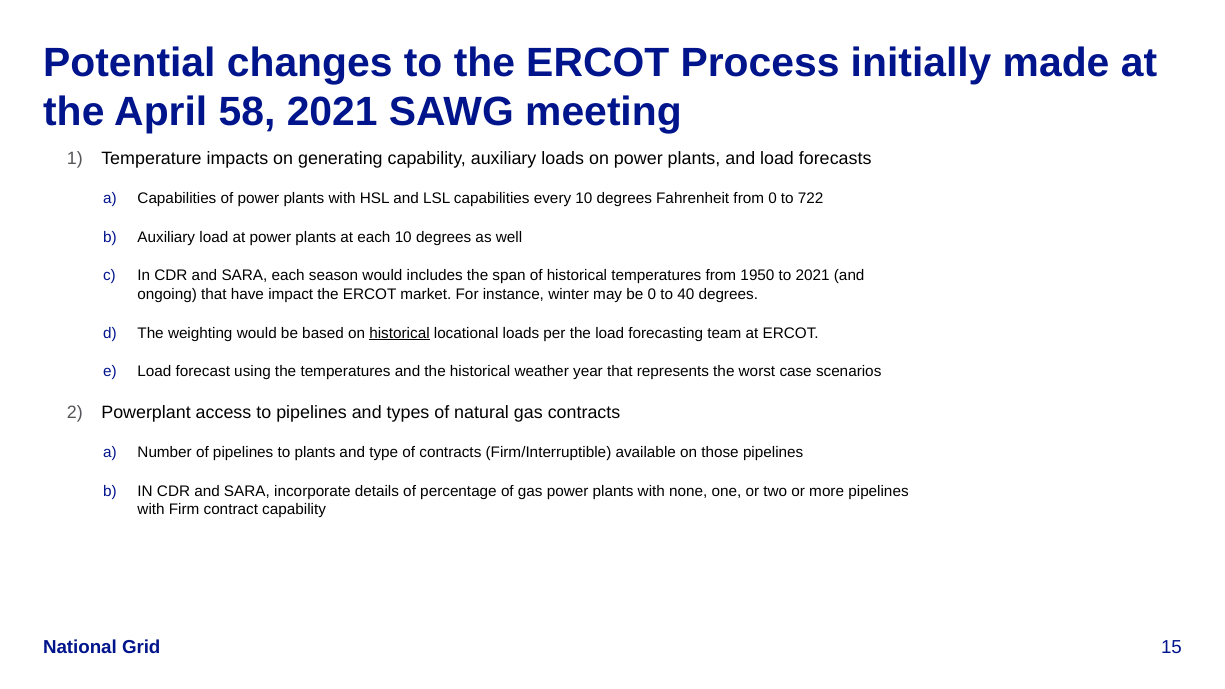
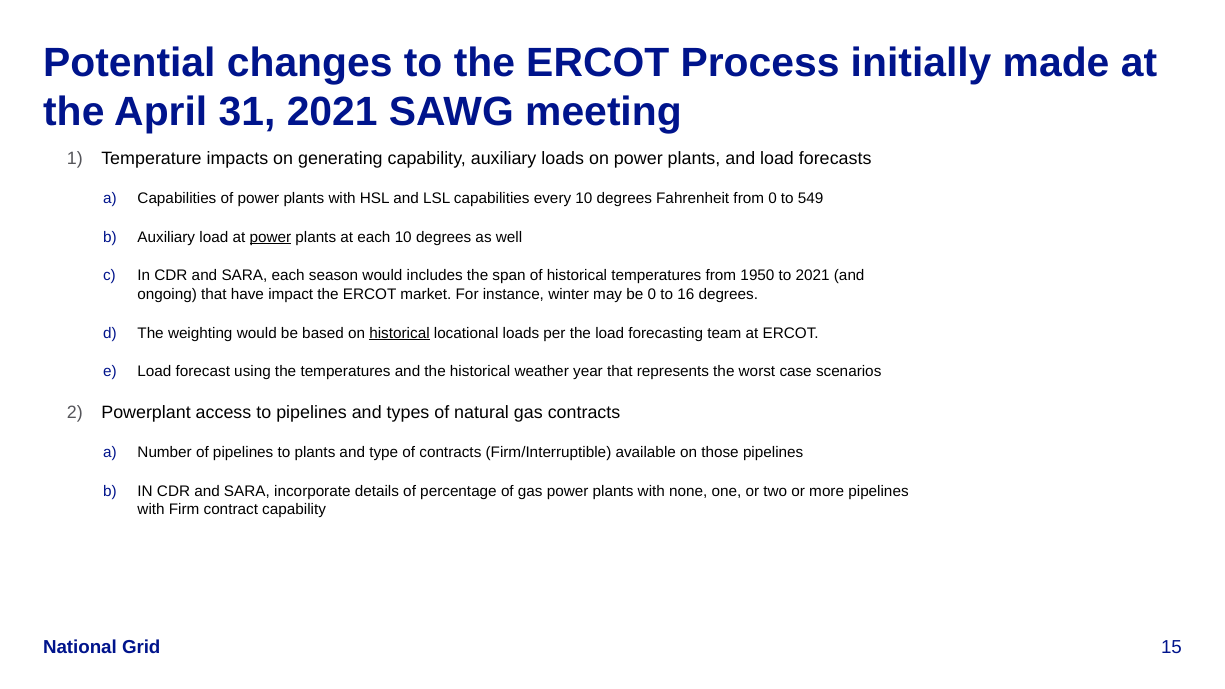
58: 58 -> 31
722: 722 -> 549
power at (270, 237) underline: none -> present
40: 40 -> 16
